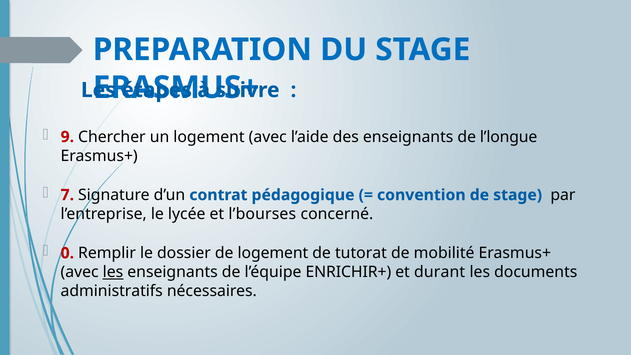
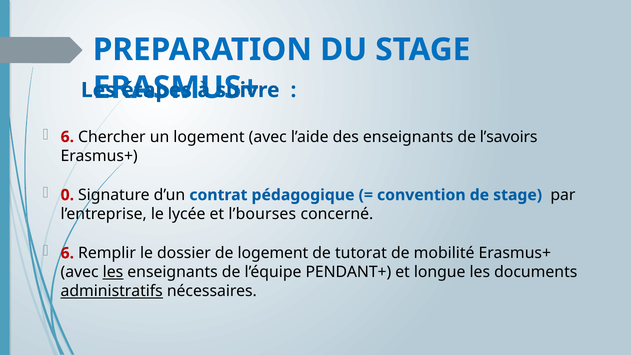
9 at (67, 137): 9 -> 6
l’longue: l’longue -> l’savoirs
7: 7 -> 0
0 at (67, 253): 0 -> 6
ENRICHIR+: ENRICHIR+ -> PENDANT+
durant: durant -> longue
administratifs underline: none -> present
